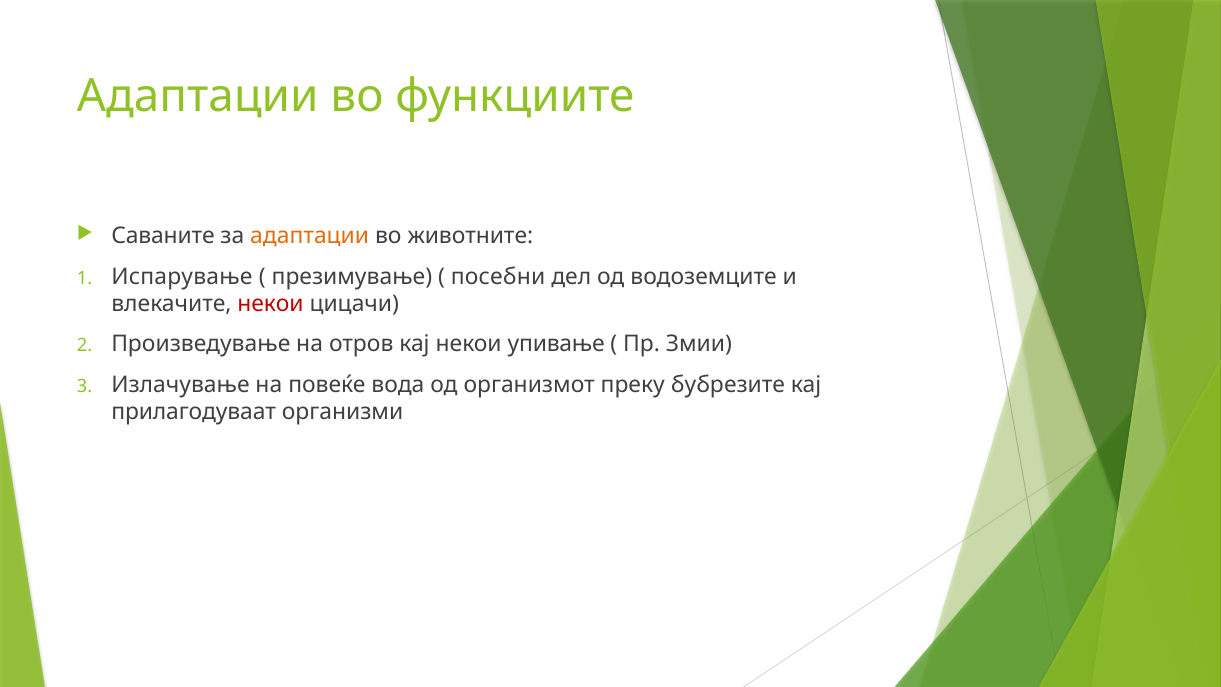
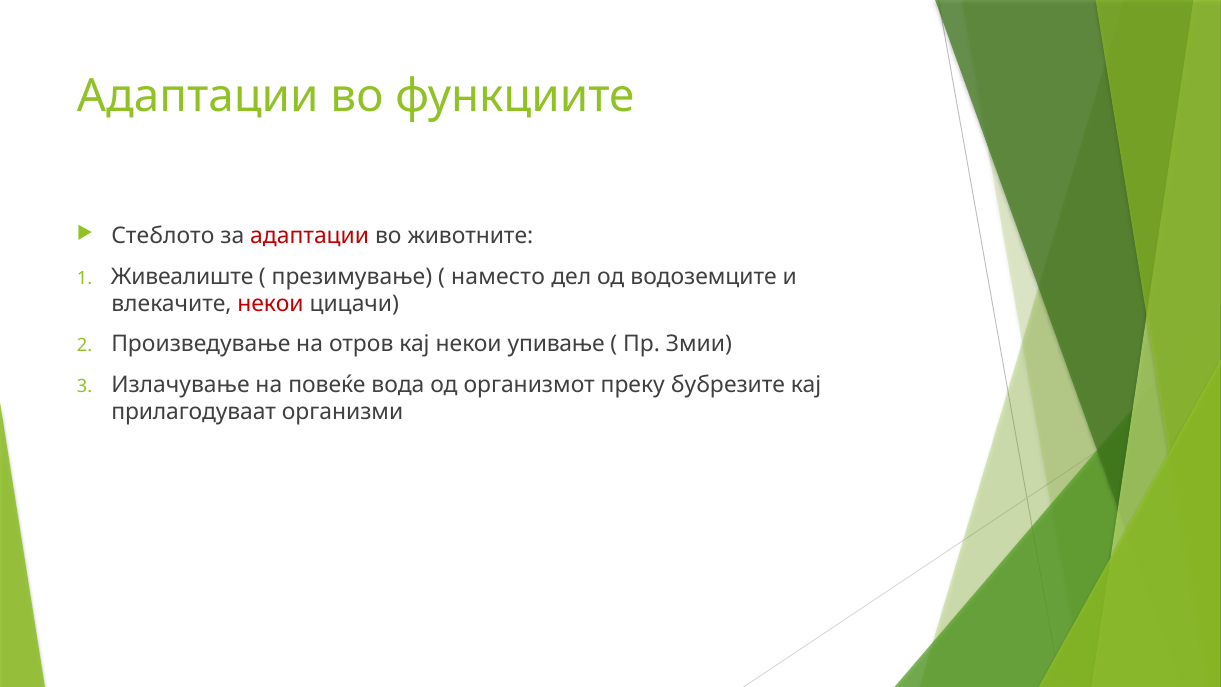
Саваните: Саваните -> Стеблото
адаптации at (310, 236) colour: orange -> red
Испарување: Испарување -> Живеалиште
посебни: посебни -> наместо
